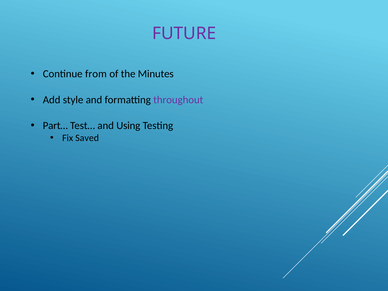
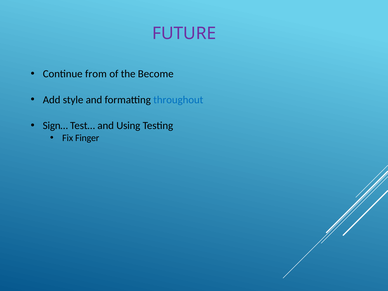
Minutes: Minutes -> Become
throughout colour: purple -> blue
Part…: Part… -> Sign…
Saved: Saved -> Finger
